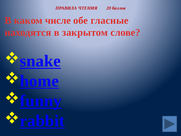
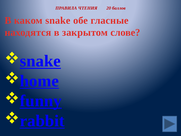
каком числе: числе -> snake
